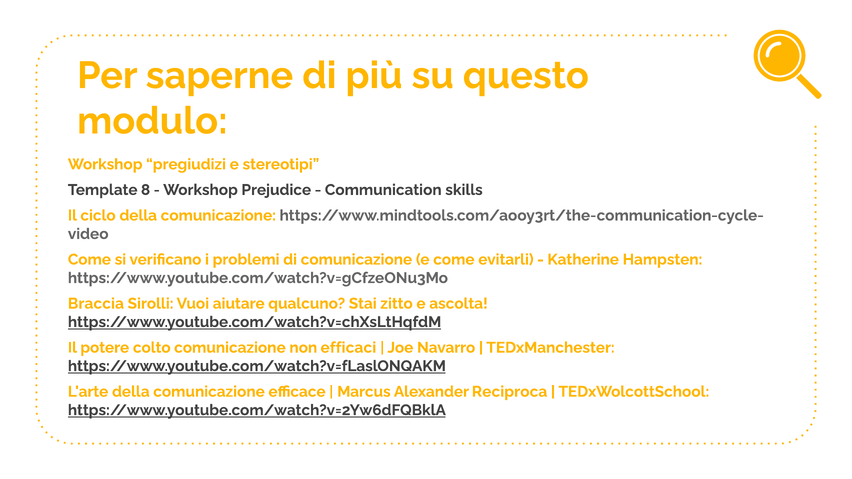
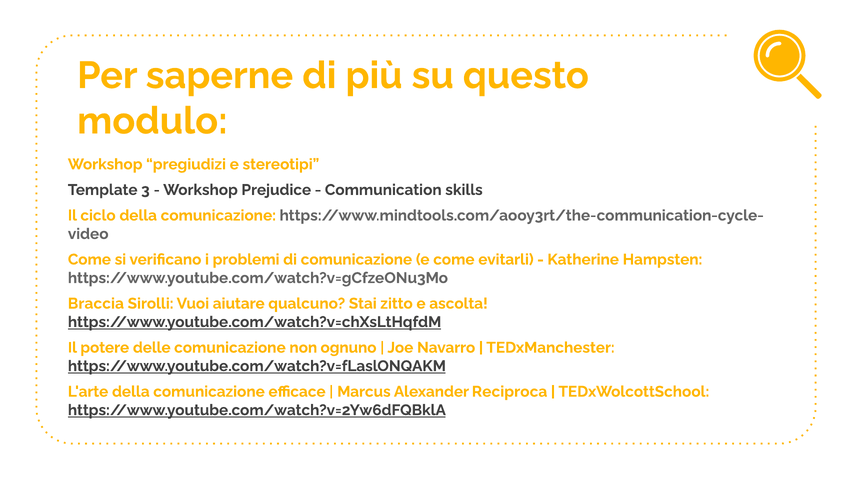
8: 8 -> 3
colto: colto -> delle
efficaci: efficaci -> ognuno
